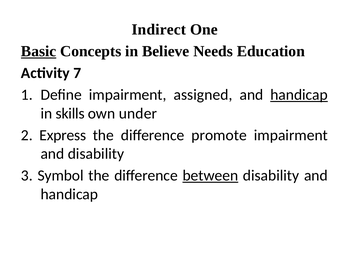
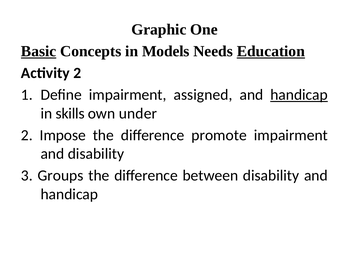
Indirect: Indirect -> Graphic
Believe: Believe -> Models
Education underline: none -> present
Activity 7: 7 -> 2
Express: Express -> Impose
Symbol: Symbol -> Groups
between underline: present -> none
